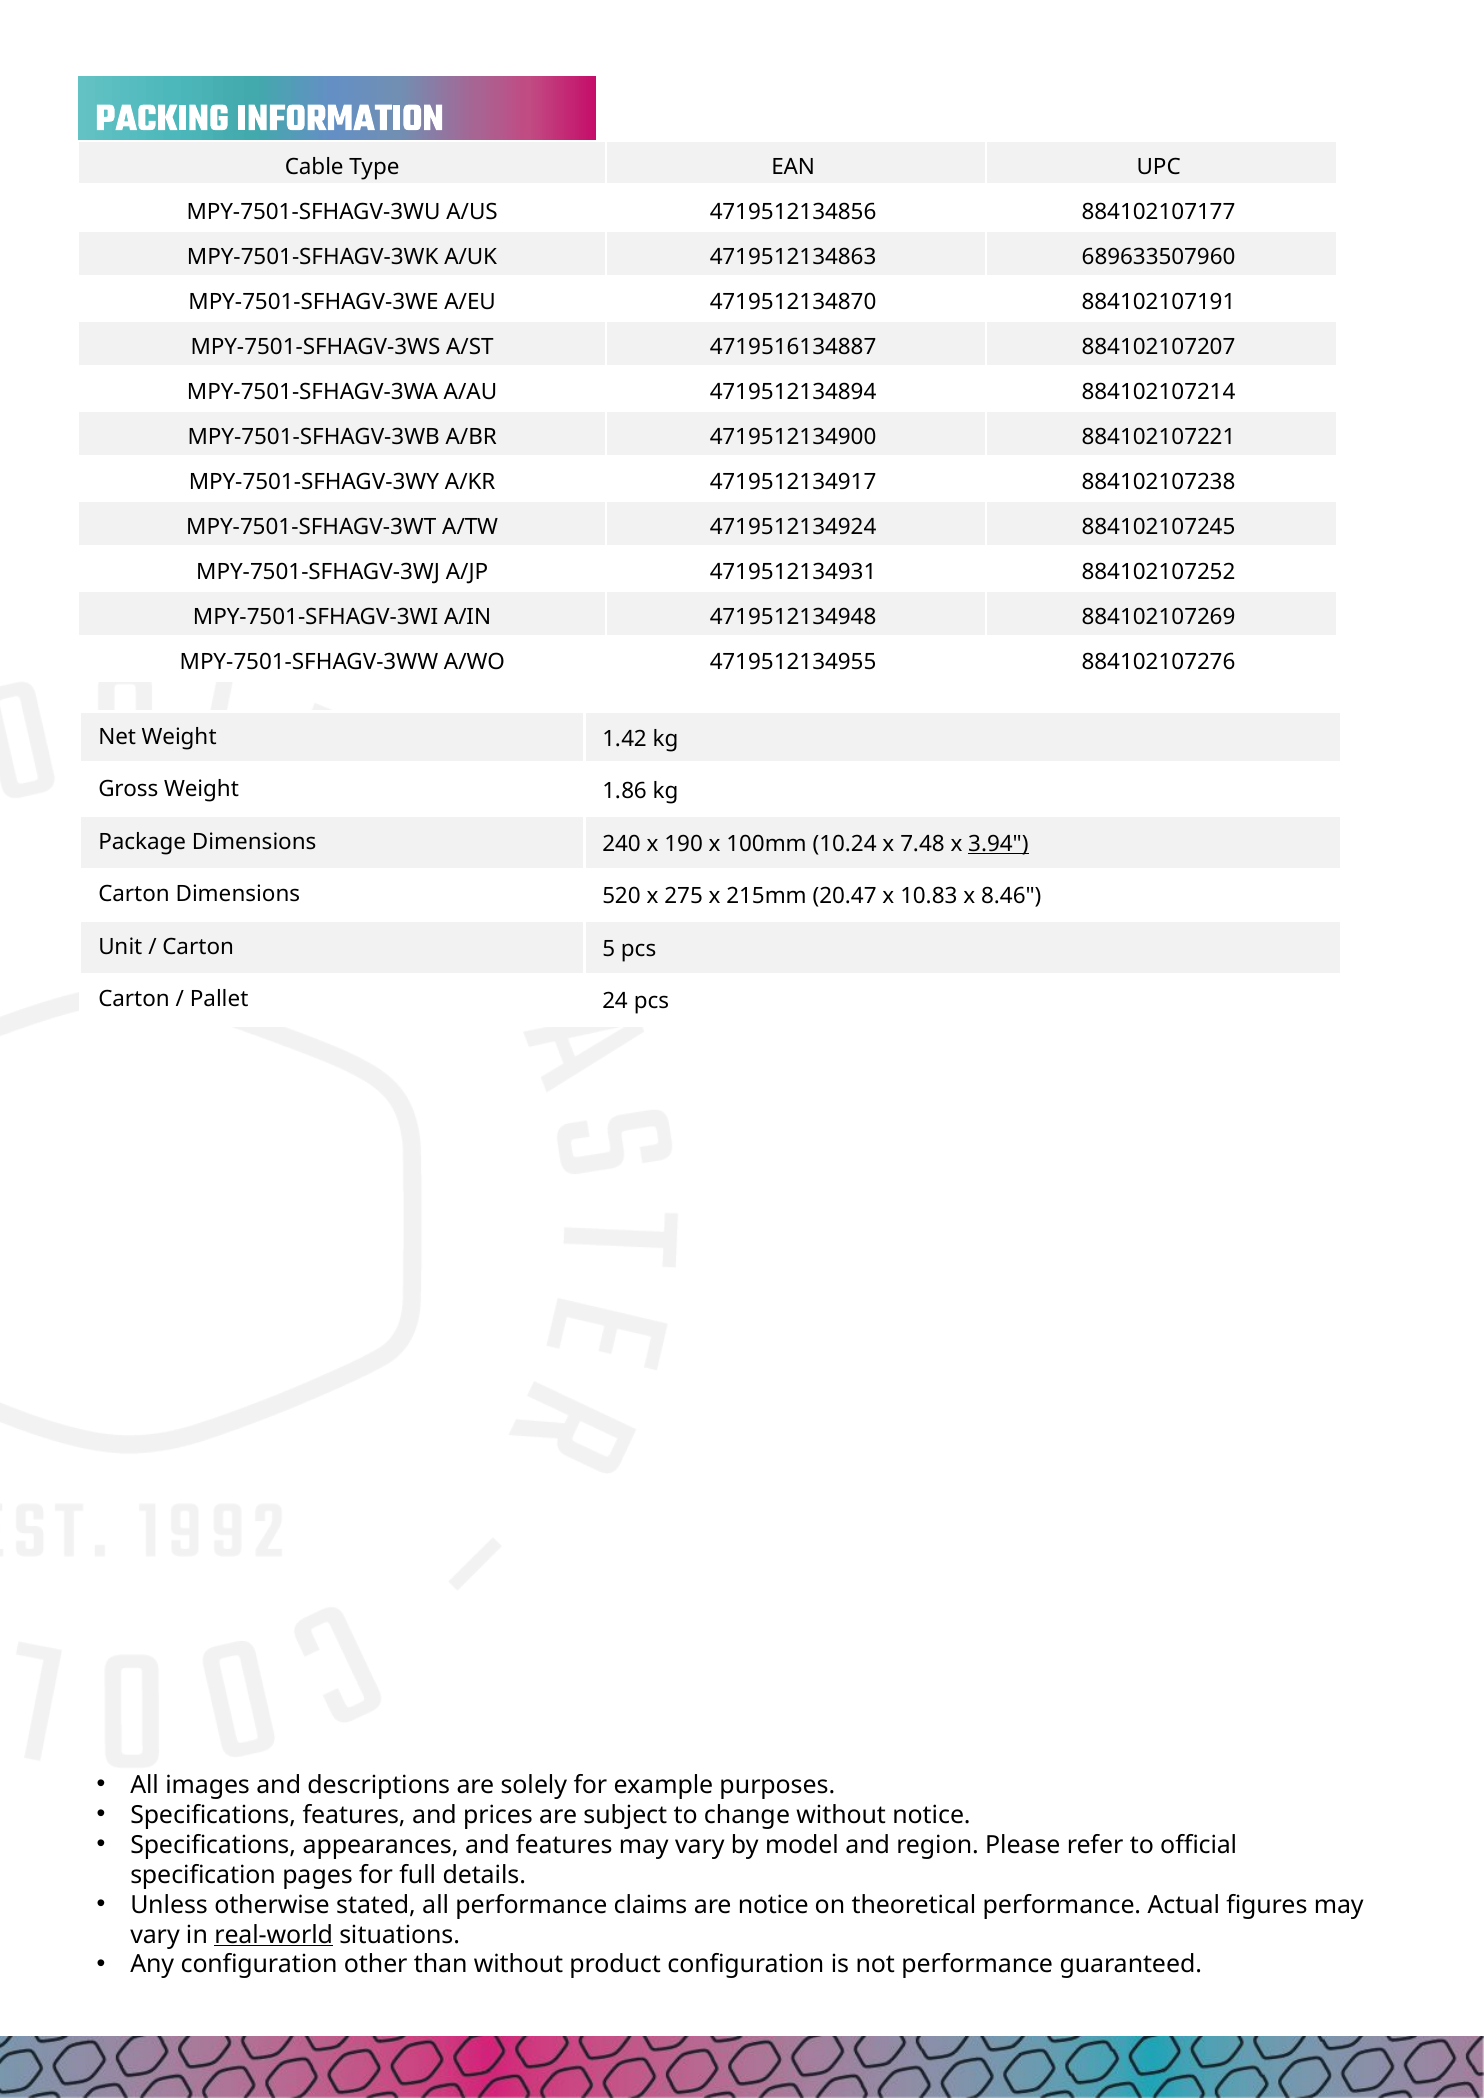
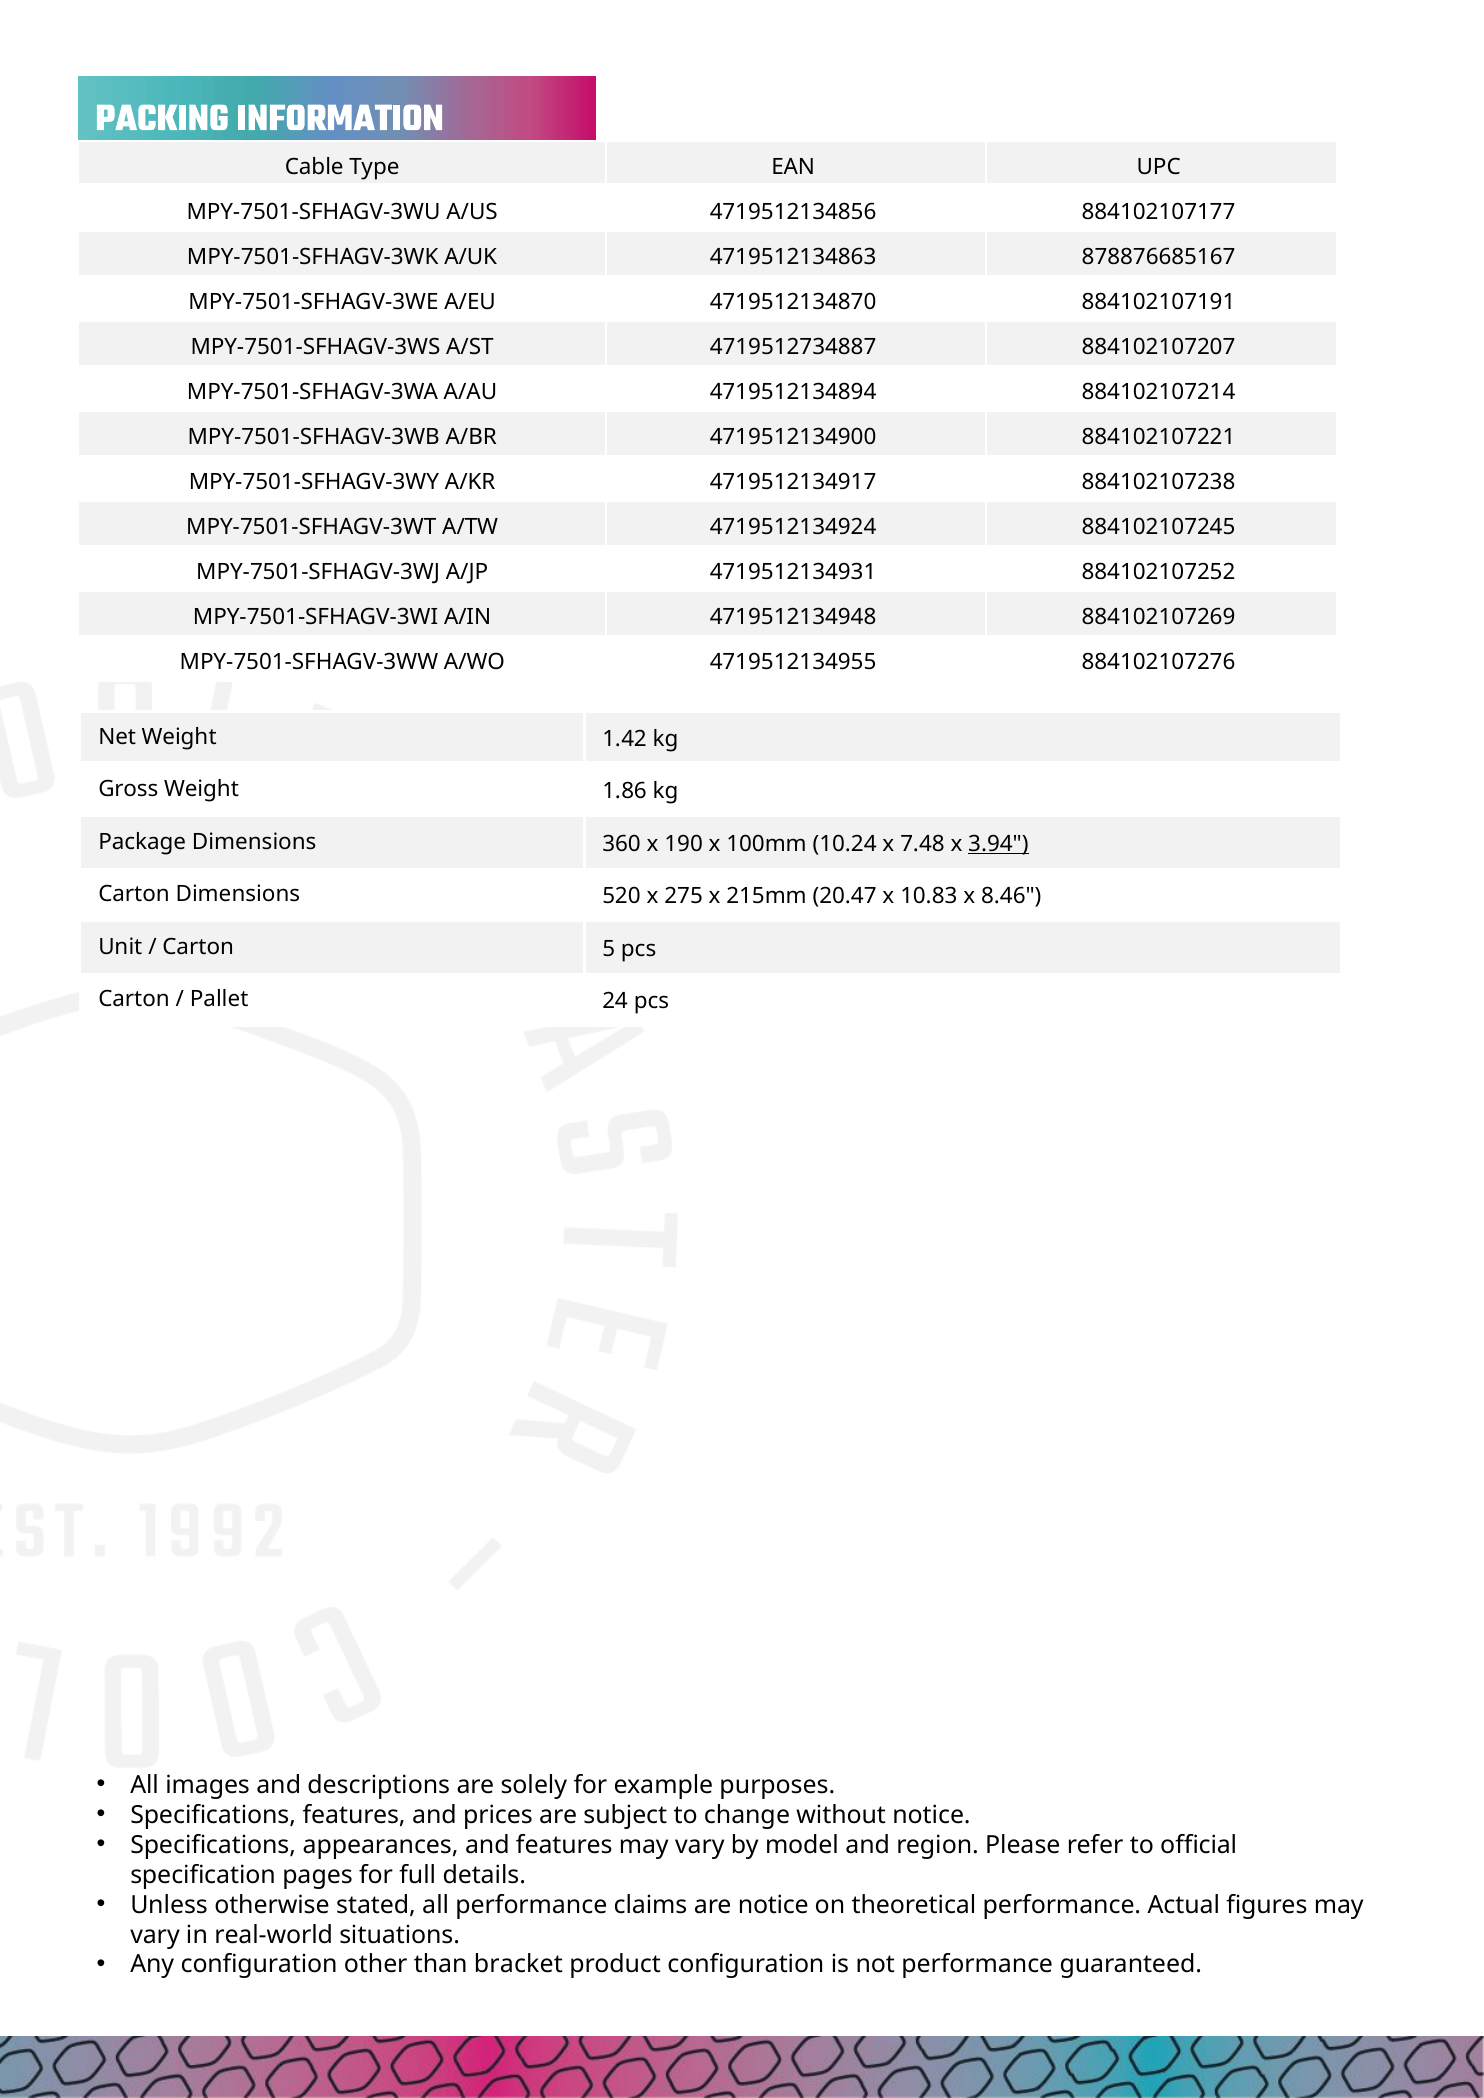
689633507960: 689633507960 -> 878876685167
4719516134887: 4719516134887 -> 4719512734887
240: 240 -> 360
real-world underline: present -> none
than without: without -> bracket
